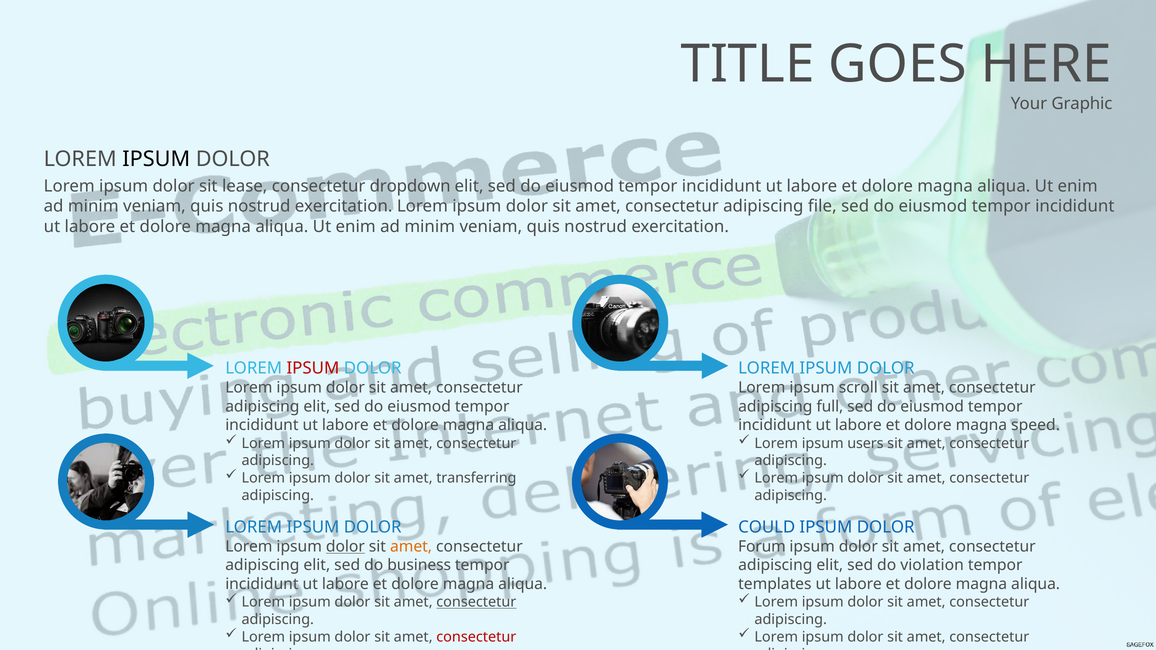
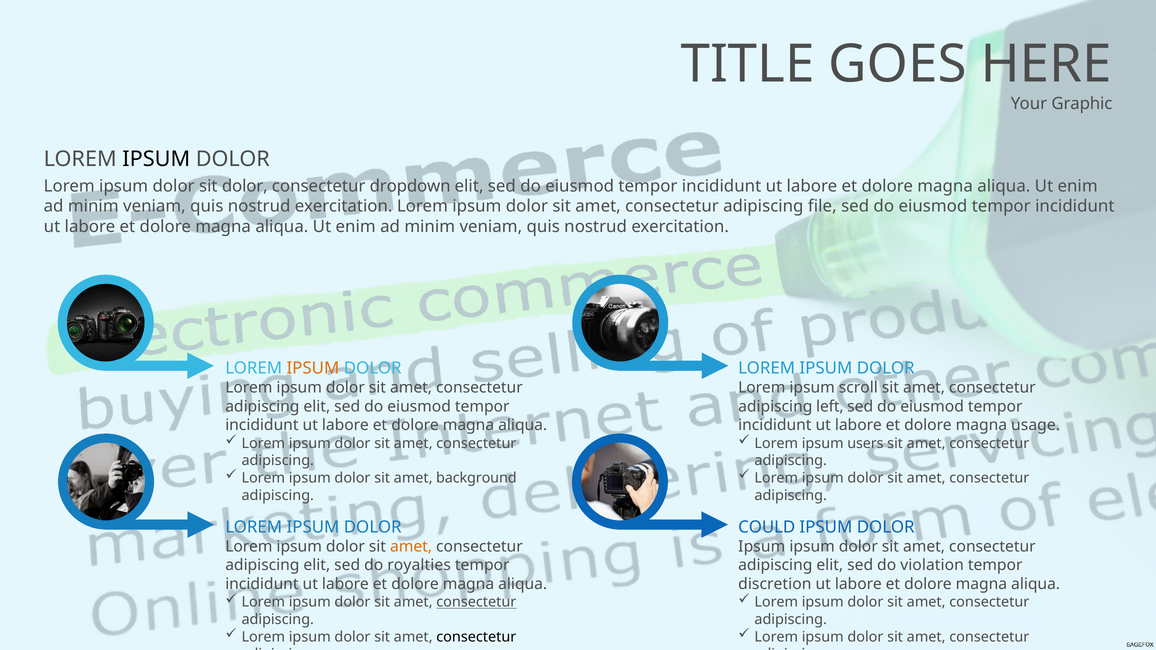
sit lease: lease -> dolor
IPSUM at (313, 368) colour: red -> orange
full: full -> left
speed: speed -> usage
transferring: transferring -> background
dolor at (345, 547) underline: present -> none
Forum at (762, 547): Forum -> Ipsum
business: business -> royalties
templates: templates -> discretion
consectetur at (476, 637) colour: red -> black
